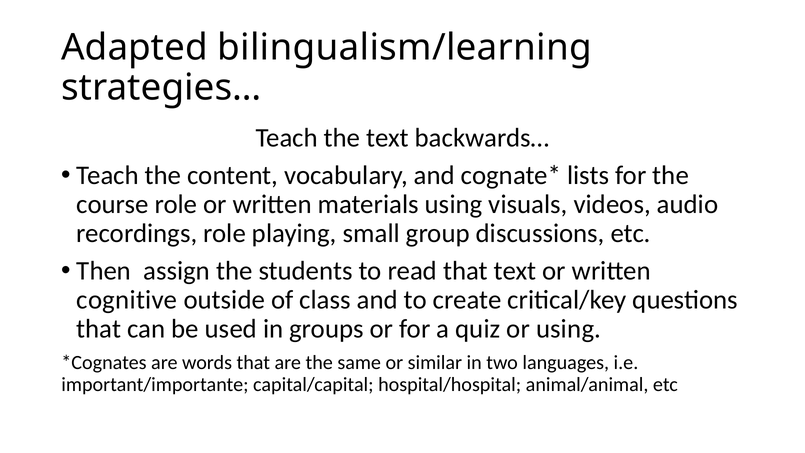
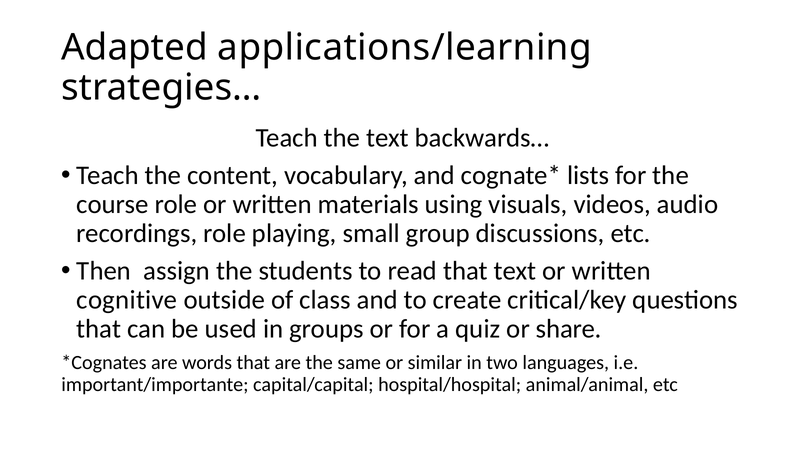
bilingualism/learning: bilingualism/learning -> applications/learning
or using: using -> share
